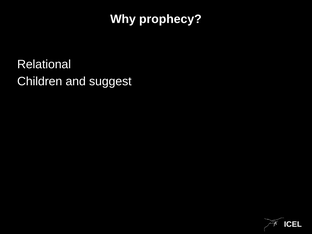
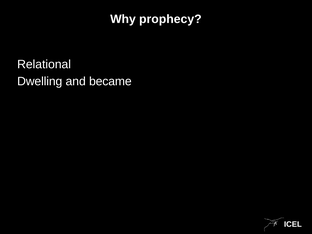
Children: Children -> Dwelling
suggest: suggest -> became
